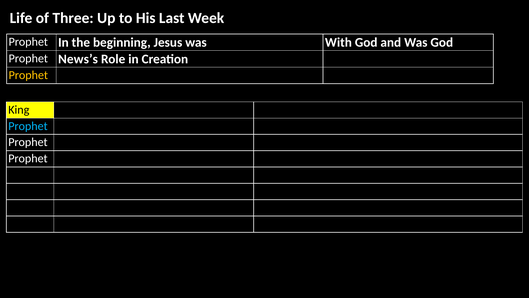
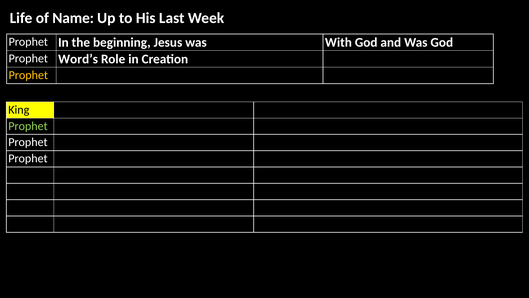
Three: Three -> Name
News’s: News’s -> Word’s
Prophet at (28, 126) colour: light blue -> light green
